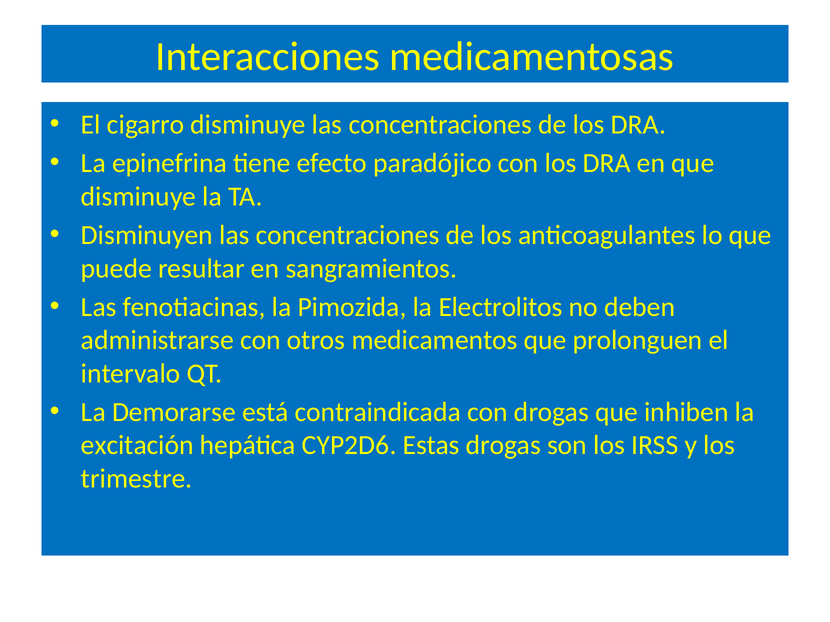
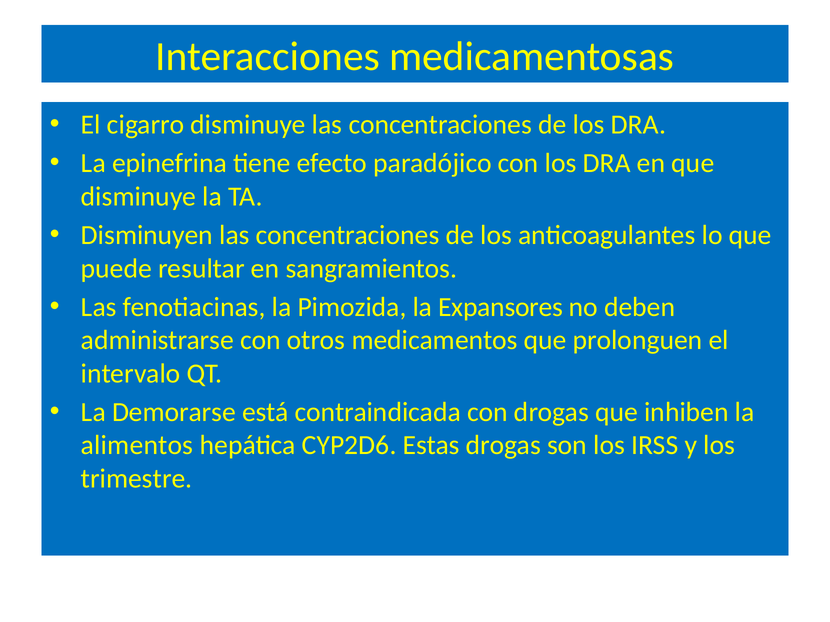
Electrolitos: Electrolitos -> Expansores
excitación: excitación -> alimentos
